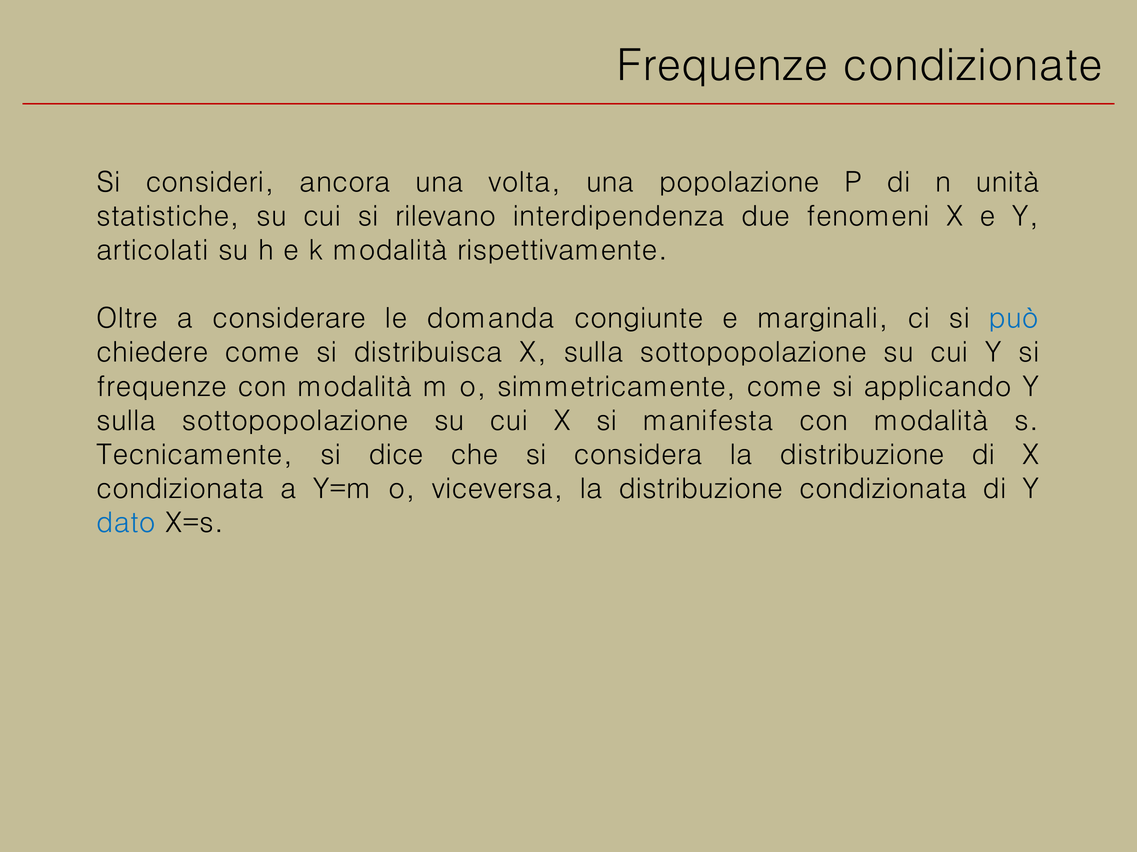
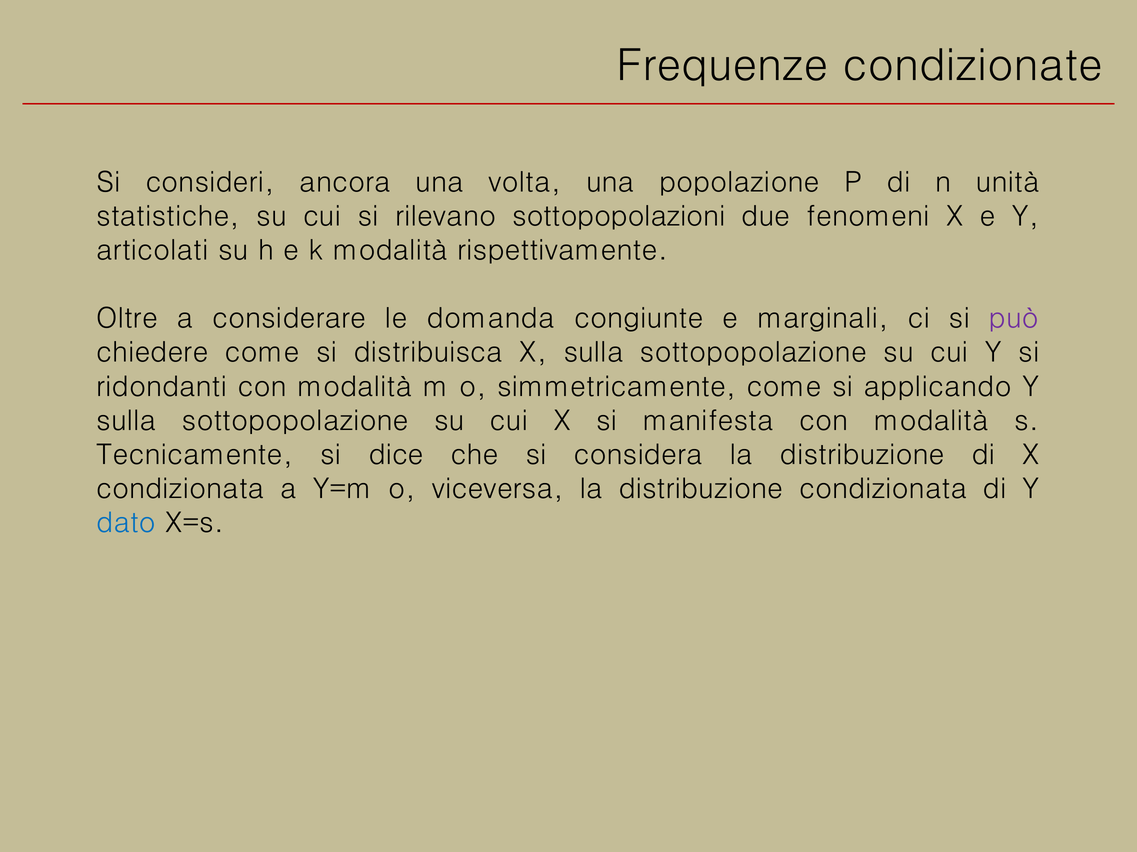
interdipendenza: interdipendenza -> sottopopolazioni
può colour: blue -> purple
frequenze at (162, 387): frequenze -> ridondanti
